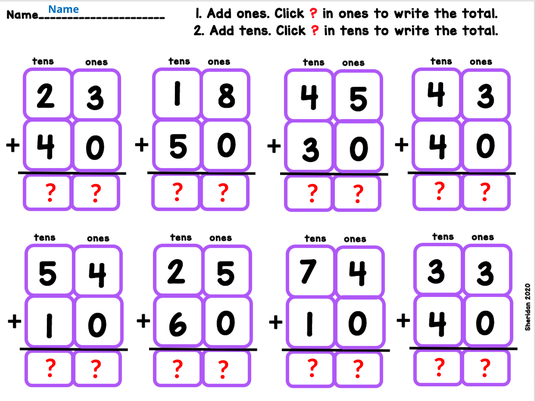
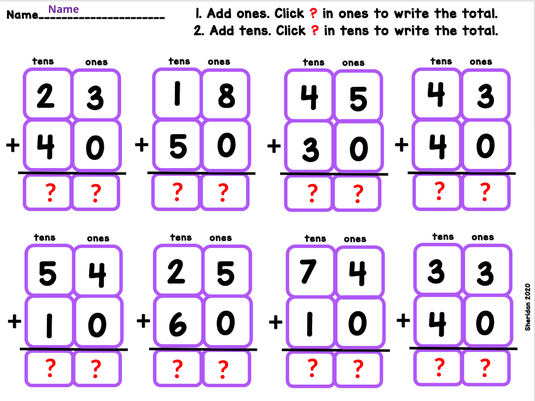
Name colour: blue -> purple
